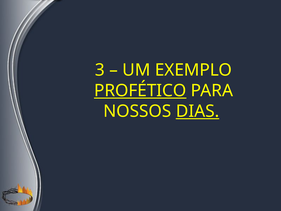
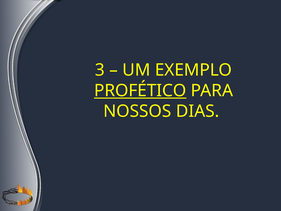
DIAS underline: present -> none
